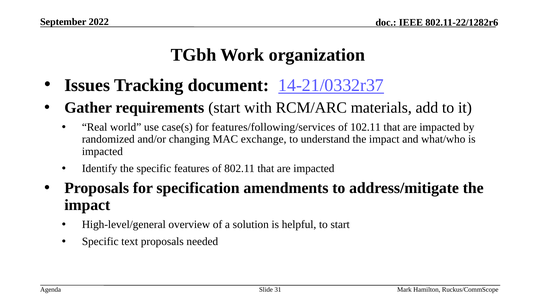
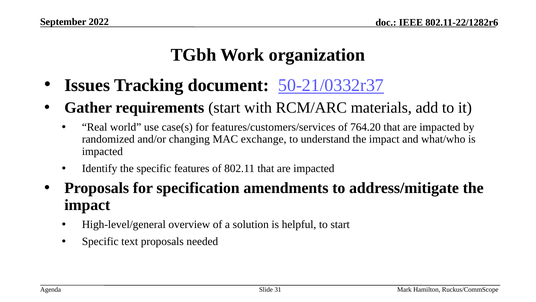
14-21/0332r37: 14-21/0332r37 -> 50-21/0332r37
features/following/services: features/following/services -> features/customers/services
102.11: 102.11 -> 764.20
